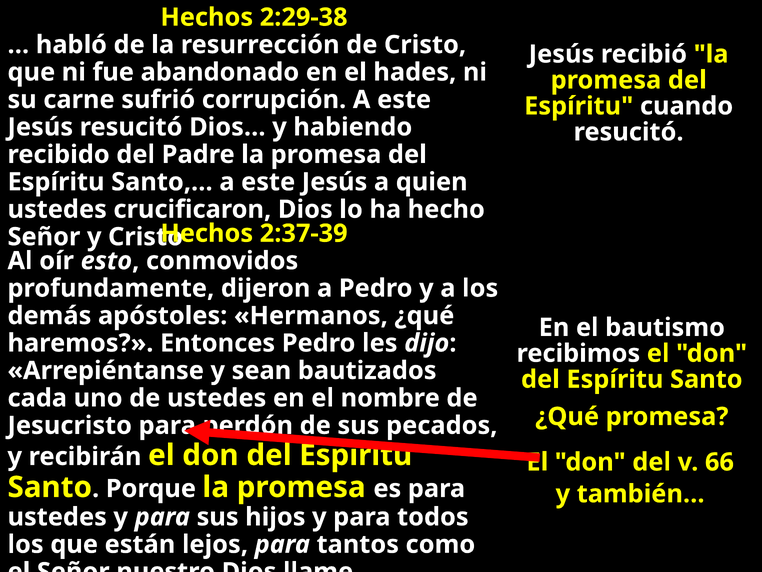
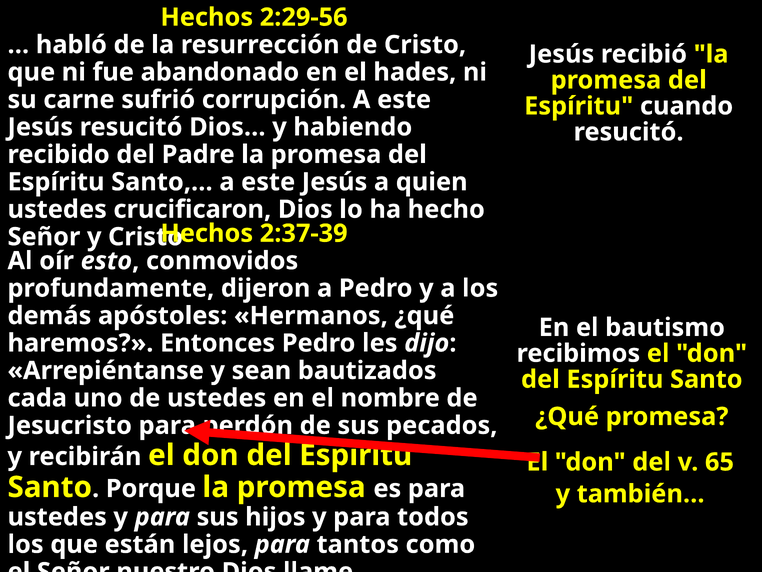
2:29-38: 2:29-38 -> 2:29-56
66: 66 -> 65
